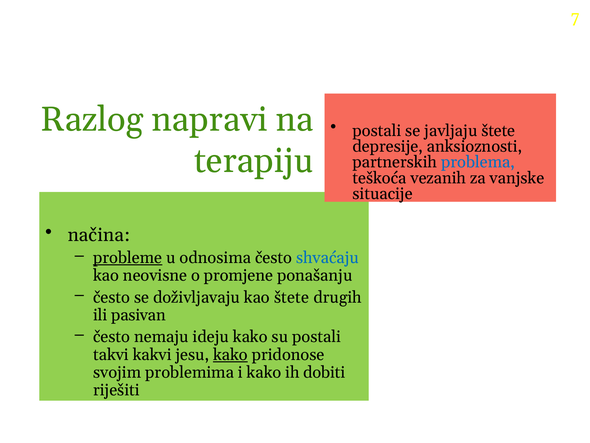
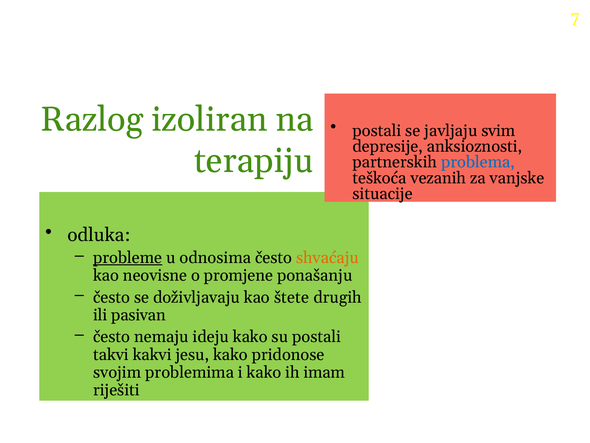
napravi: napravi -> izoliran
javljaju štete: štete -> svim
načina: načina -> odluka
shvaćaju colour: blue -> orange
kako at (230, 354) underline: present -> none
dobiti: dobiti -> imam
